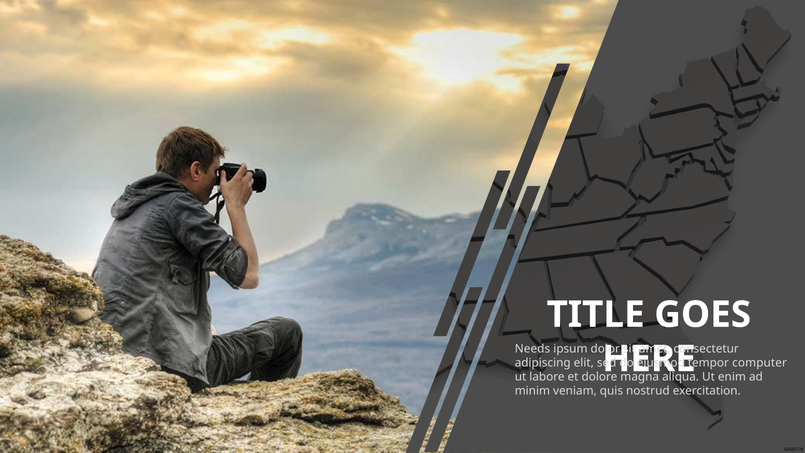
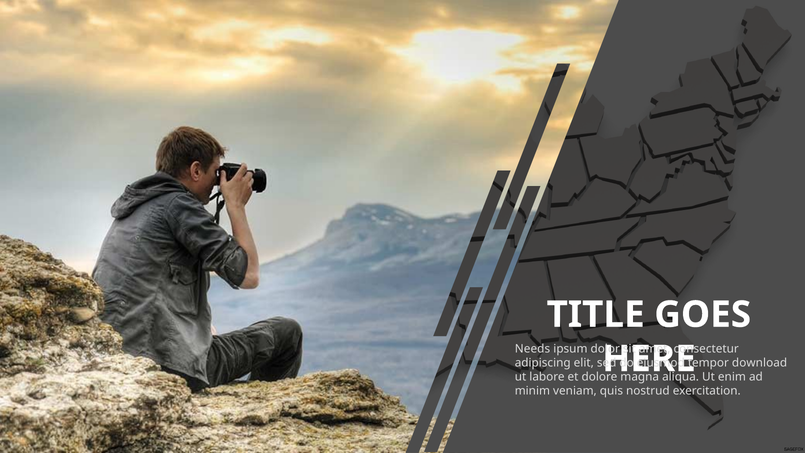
computer: computer -> download
